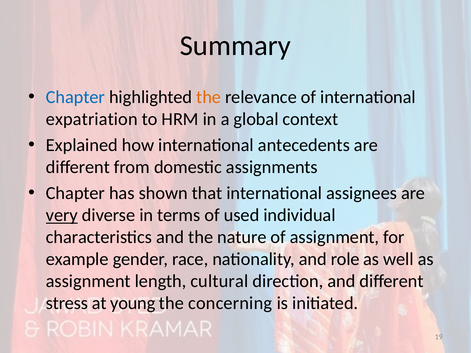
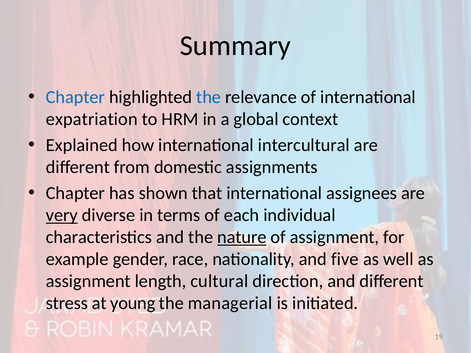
the at (209, 97) colour: orange -> blue
antecedents: antecedents -> intercultural
used: used -> each
nature underline: none -> present
role: role -> five
concerning: concerning -> managerial
